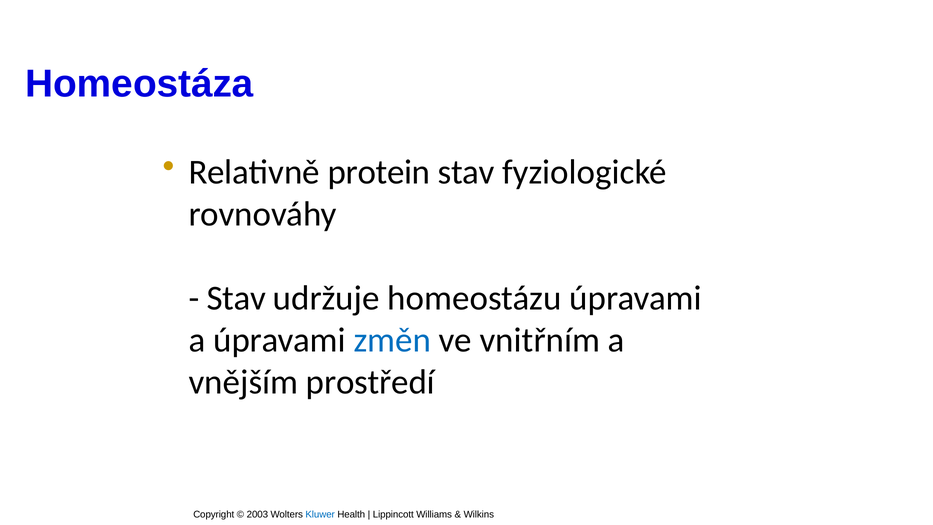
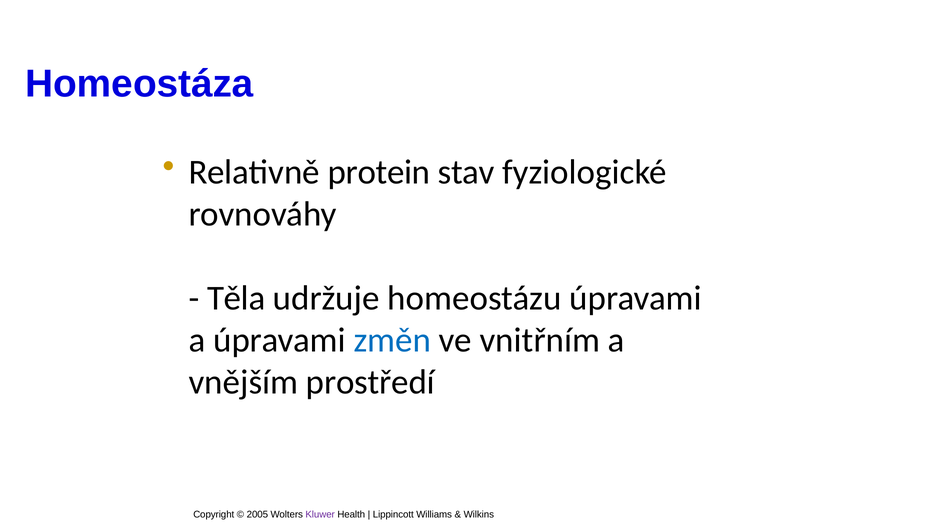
Stav at (236, 298): Stav -> Těla
2003: 2003 -> 2005
Kluwer colour: blue -> purple
